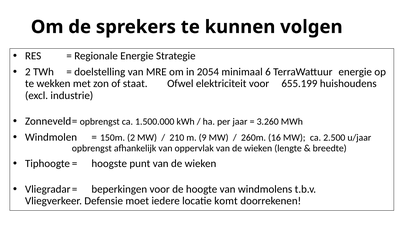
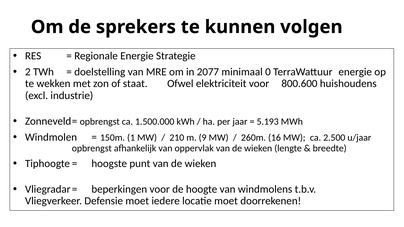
2054: 2054 -> 2077
6: 6 -> 0
655.199: 655.199 -> 800.600
3.260: 3.260 -> 5.193
150m 2: 2 -> 1
locatie komt: komt -> moet
